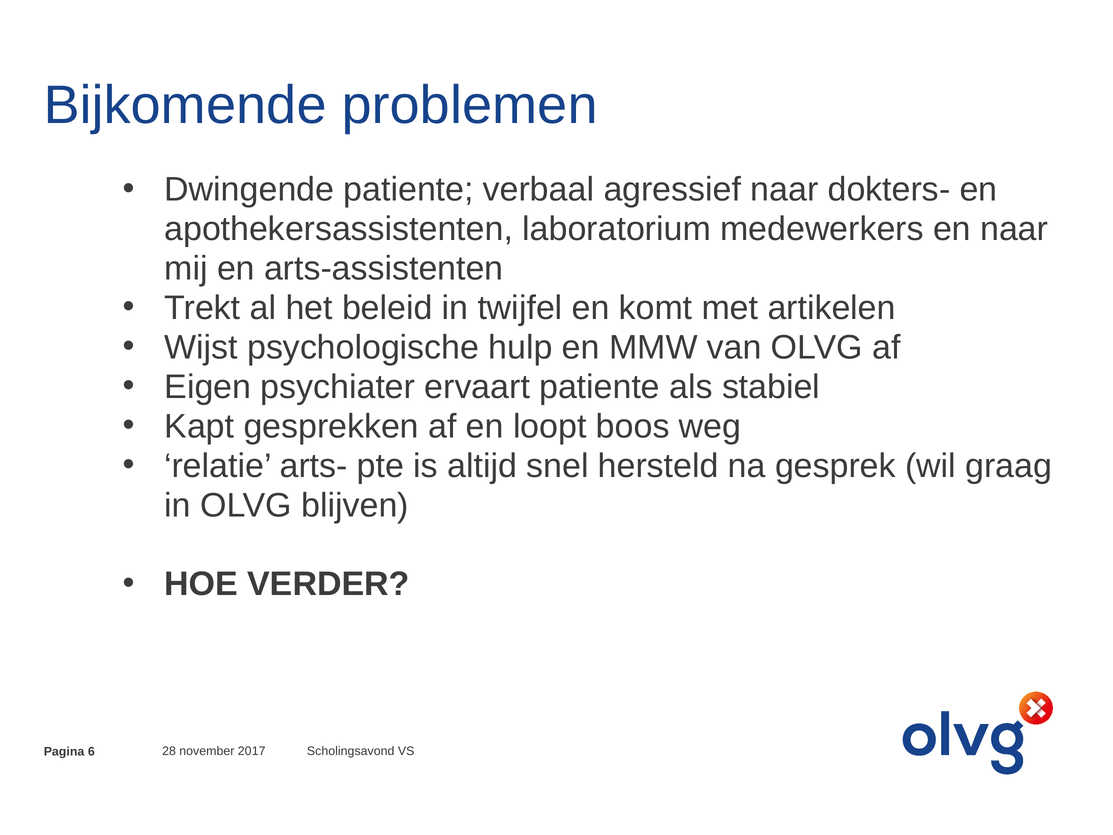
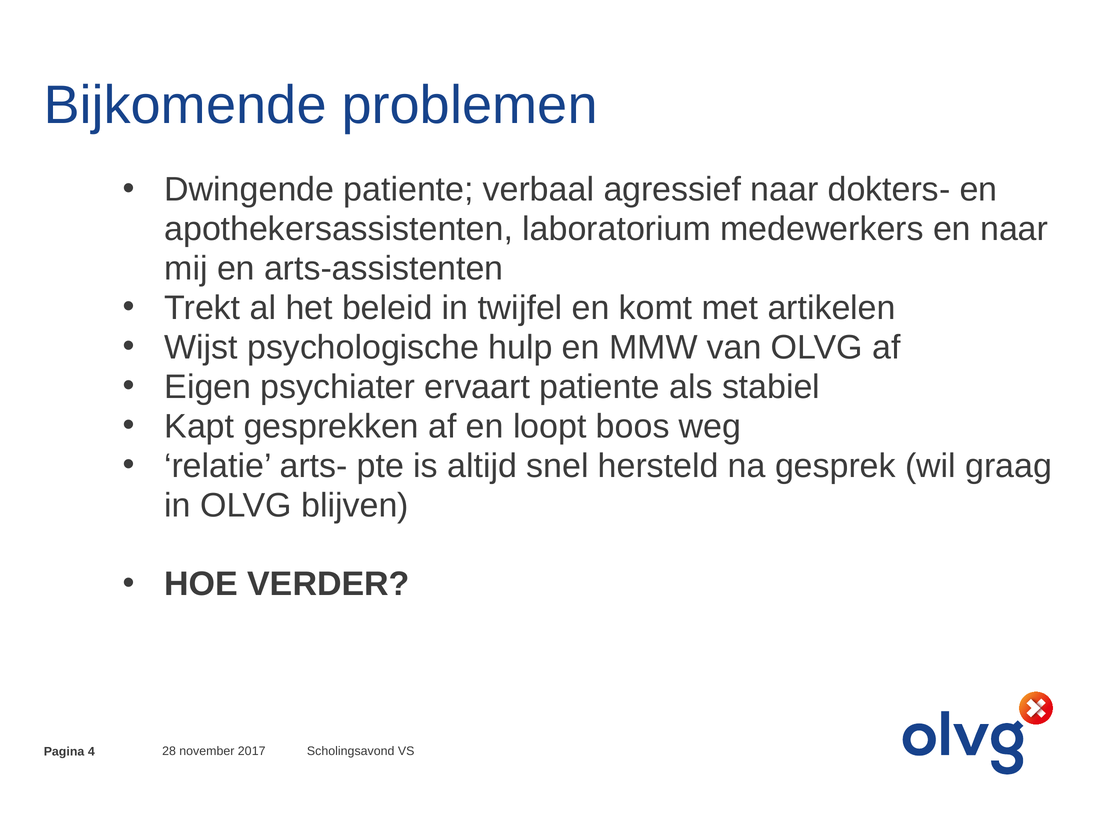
6: 6 -> 4
